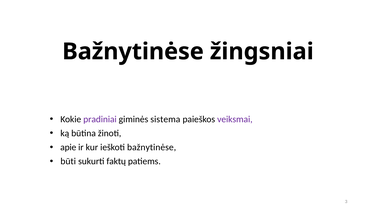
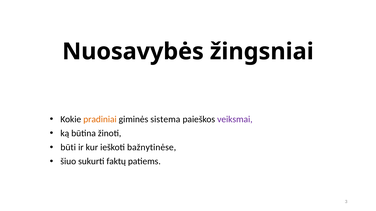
Bažnytinėse at (133, 52): Bažnytinėse -> Nuosavybės
pradiniai colour: purple -> orange
apie: apie -> būti
būti: būti -> šiuo
